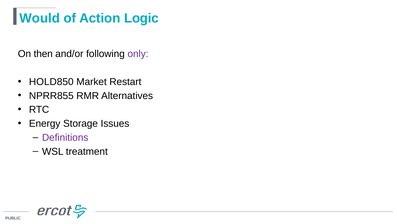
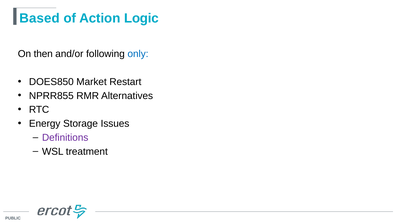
Would: Would -> Based
only colour: purple -> blue
HOLD850: HOLD850 -> DOES850
